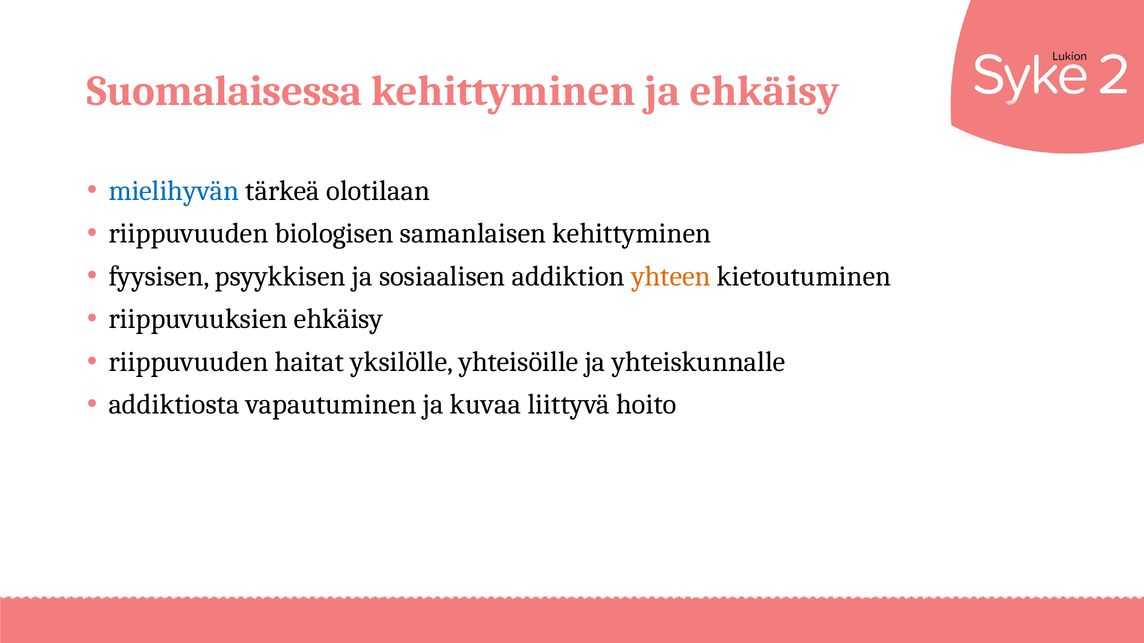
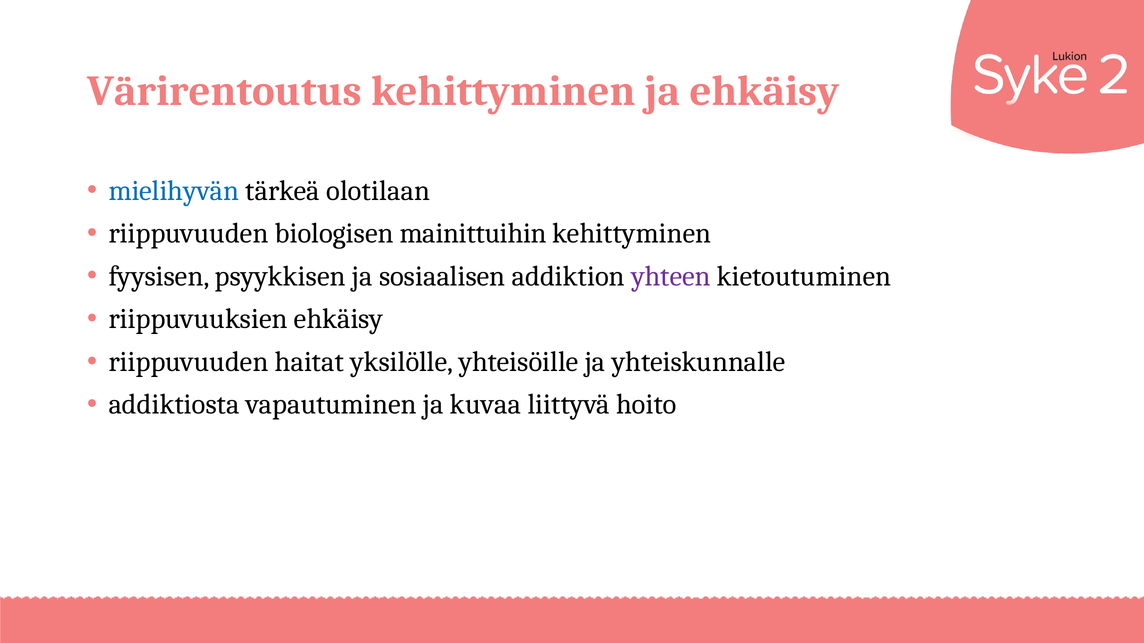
Suomalaisessa: Suomalaisessa -> Värirentoutus
samanlaisen: samanlaisen -> mainittuihin
yhteen colour: orange -> purple
